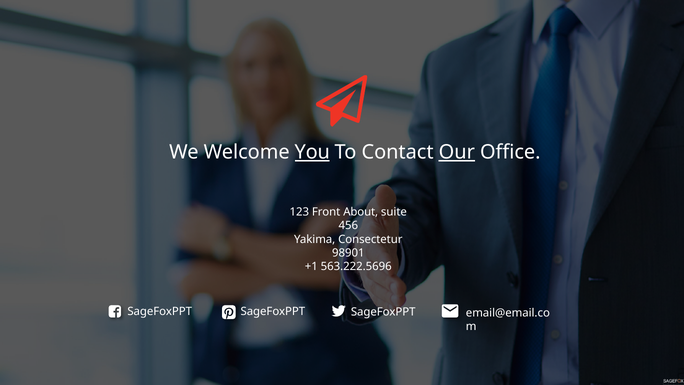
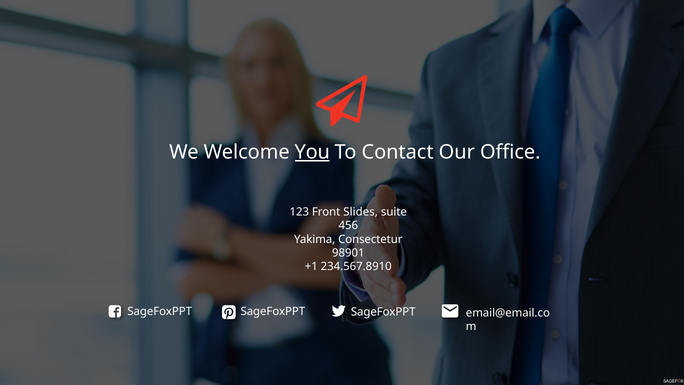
Our underline: present -> none
About: About -> Slides
563.222.5696: 563.222.5696 -> 234.567.8910
